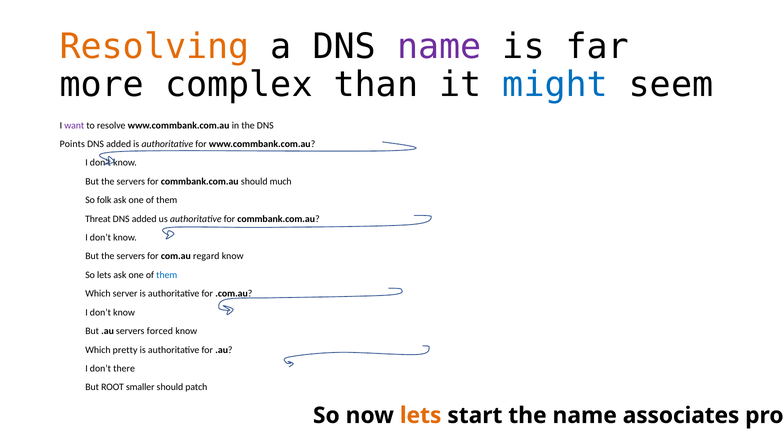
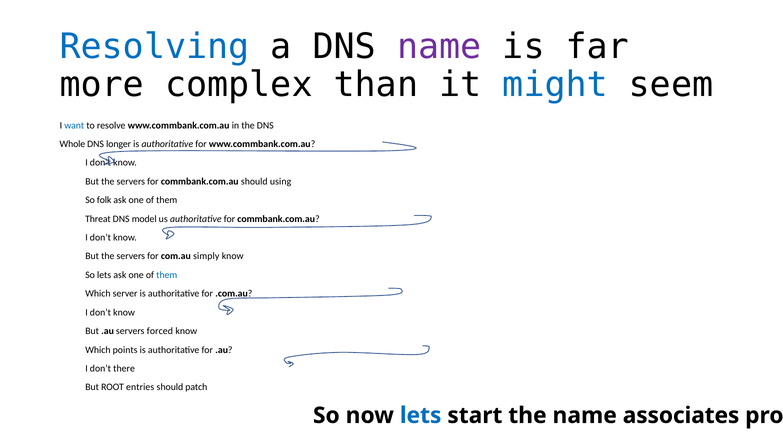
Resolving colour: orange -> blue
want colour: purple -> blue
Points: Points -> Whole
added at (119, 144): added -> longer
much: much -> using
added at (144, 219): added -> model
regard: regard -> simply
pretty: pretty -> points
smaller: smaller -> entries
lets at (421, 416) colour: orange -> blue
